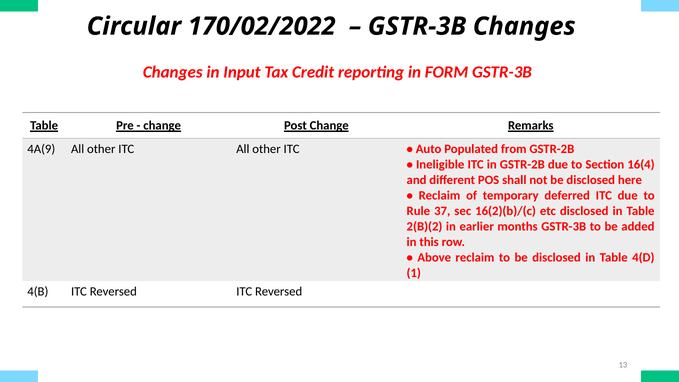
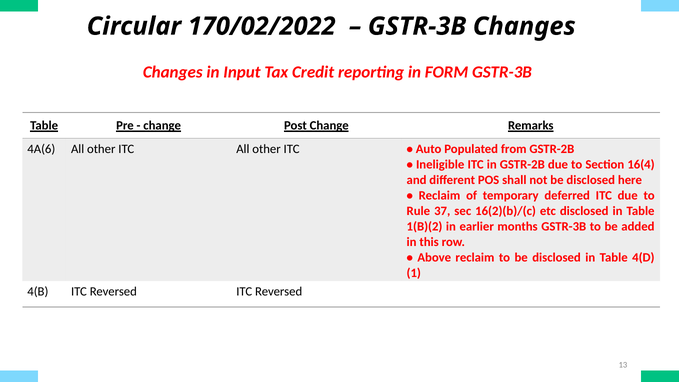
4A(9: 4A(9 -> 4A(6
2(B)(2: 2(B)(2 -> 1(B)(2
